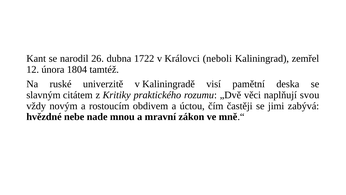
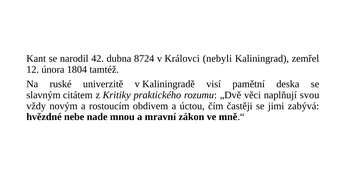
26: 26 -> 42
1722: 1722 -> 8724
neboli: neboli -> nebyli
